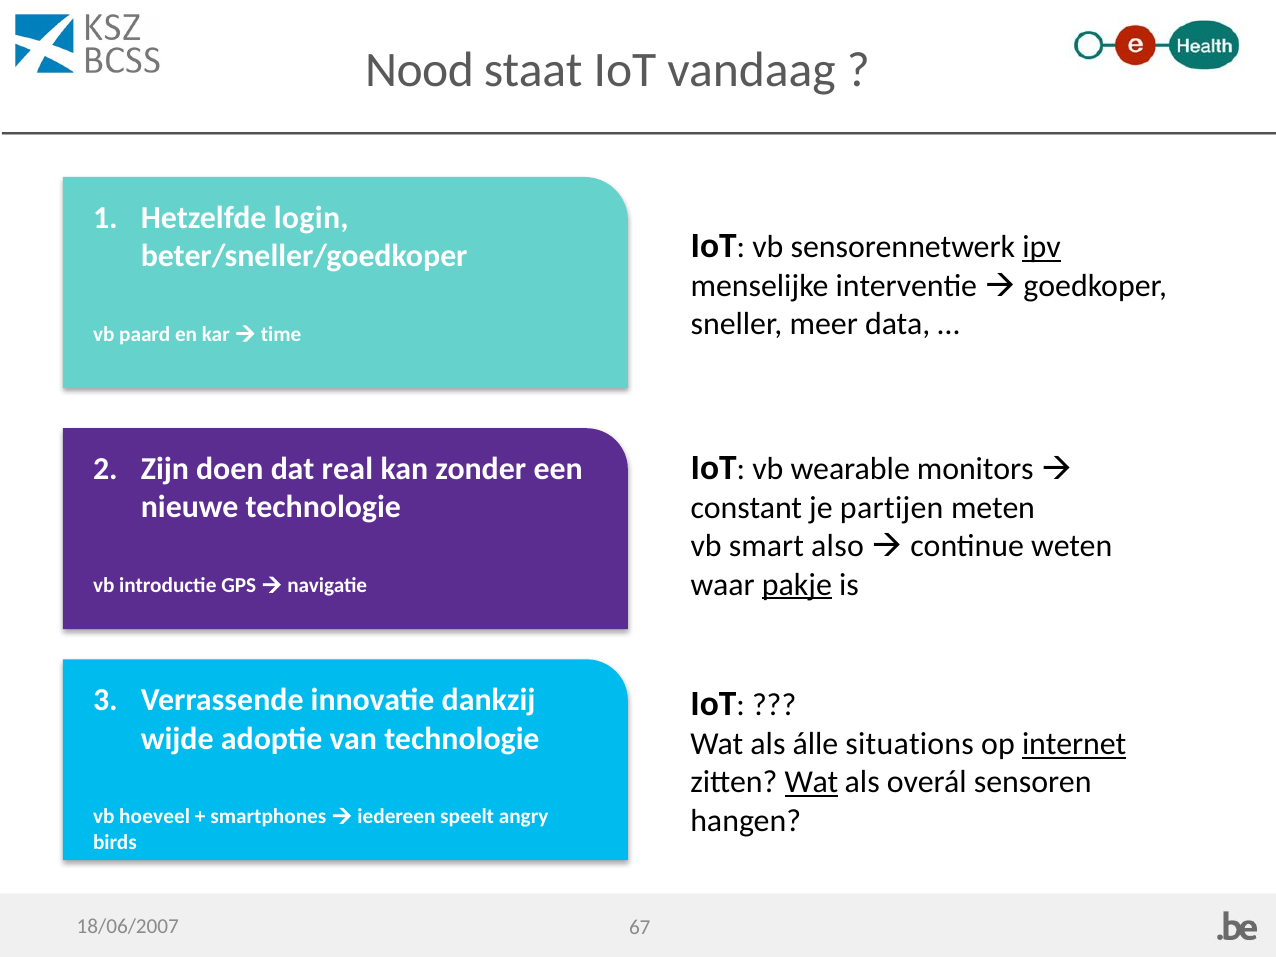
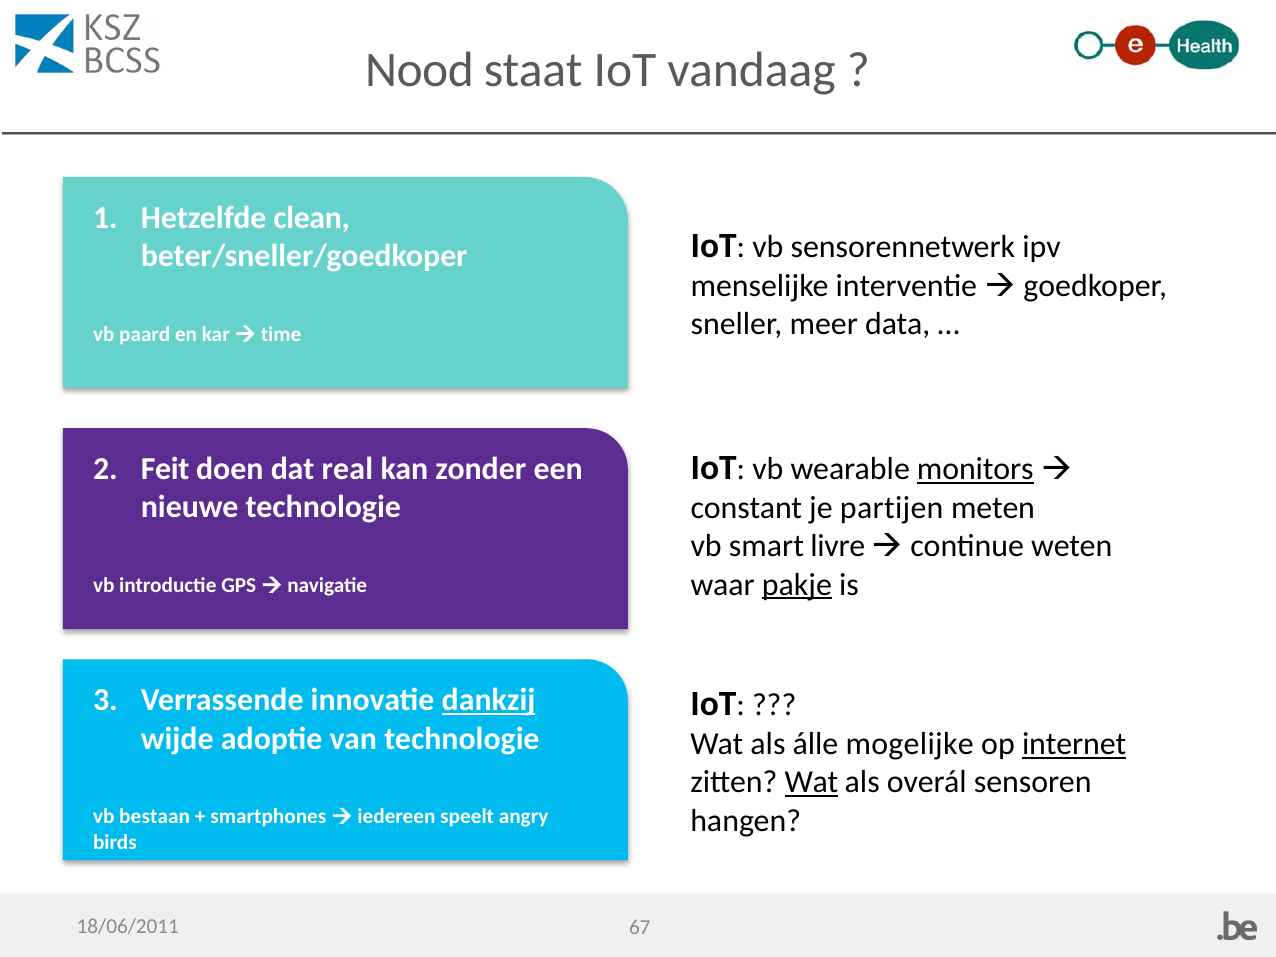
login: login -> clean
ipv underline: present -> none
monitors underline: none -> present
Zijn: Zijn -> Feit
also: also -> livre
dankzij underline: none -> present
situations: situations -> mogelijke
hoeveel: hoeveel -> bestaan
18/06/2007: 18/06/2007 -> 18/06/2011
